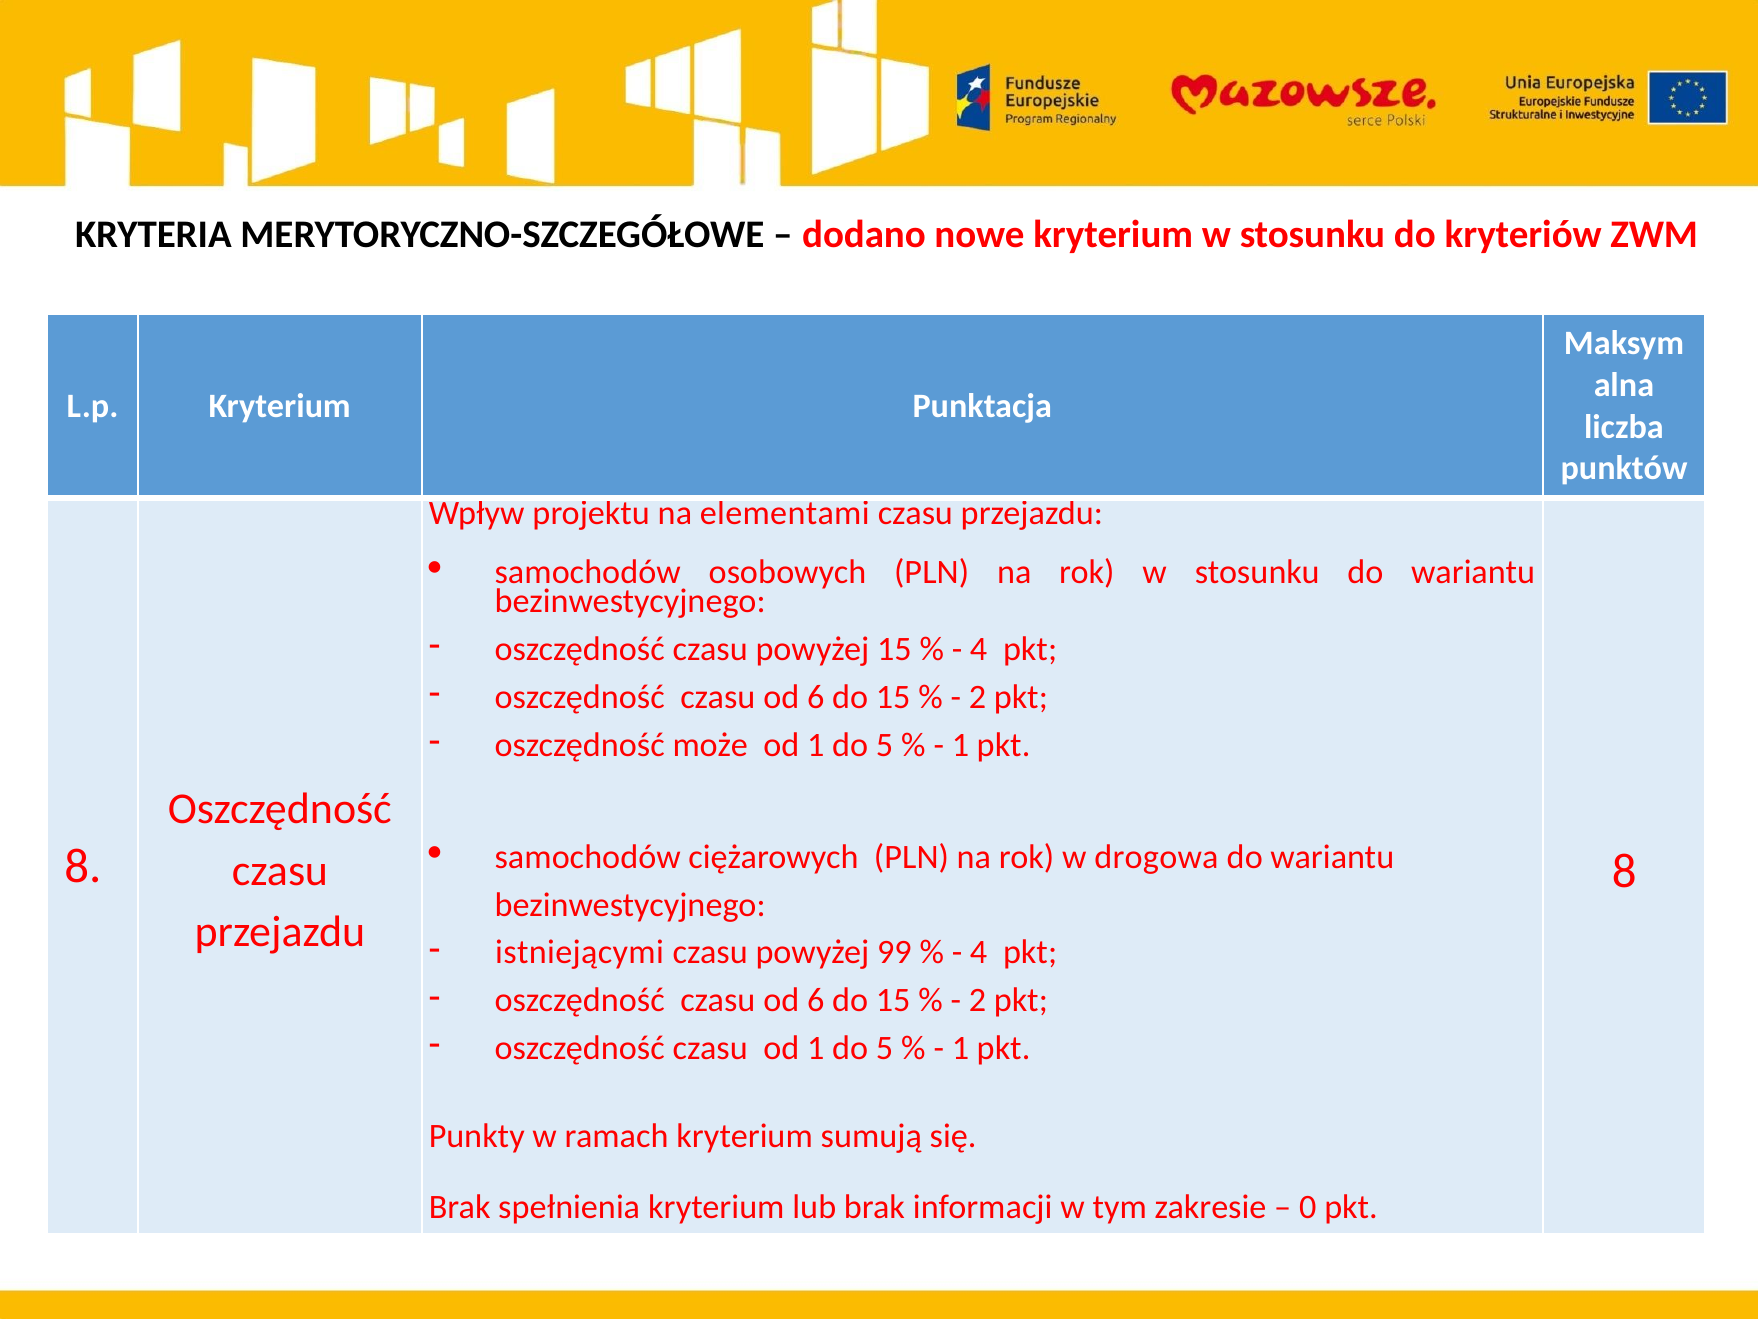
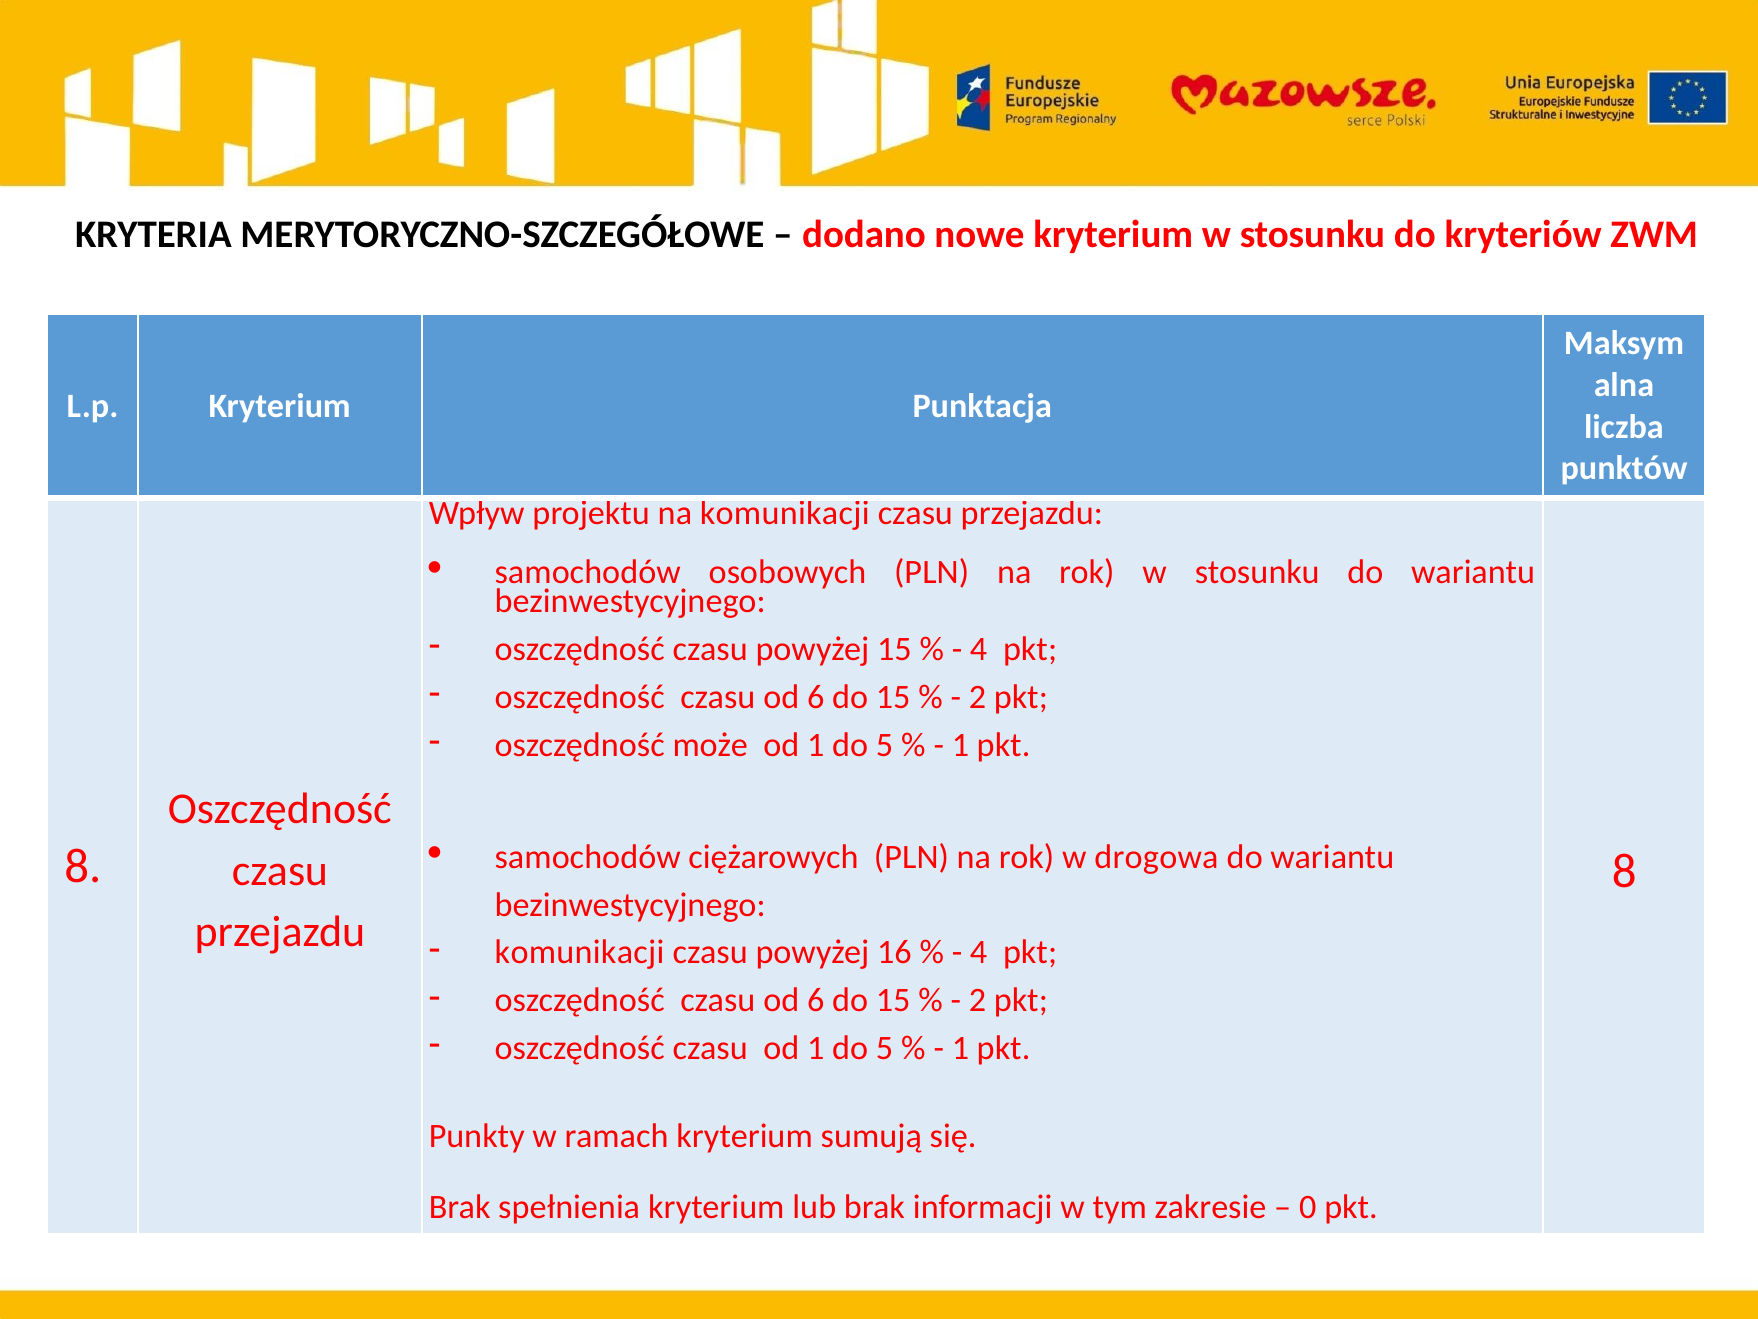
na elementami: elementami -> komunikacji
istniejącymi at (580, 952): istniejącymi -> komunikacji
99: 99 -> 16
